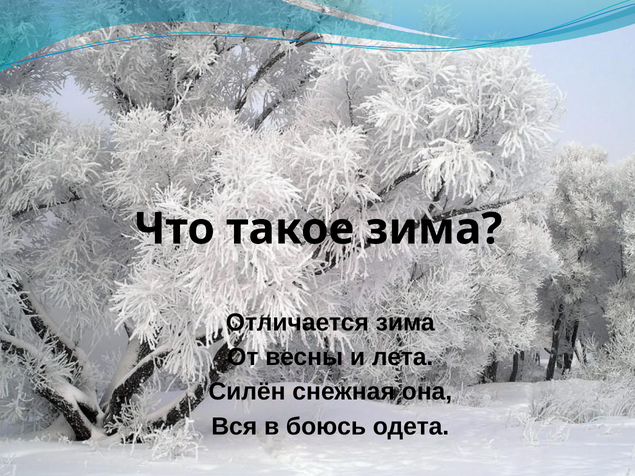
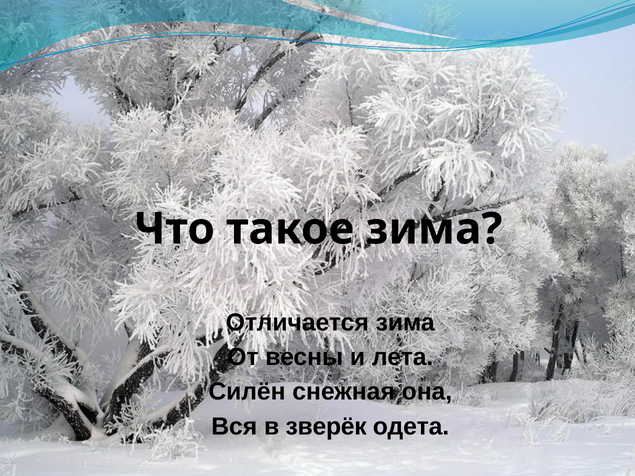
боюсь: боюсь -> зверёк
